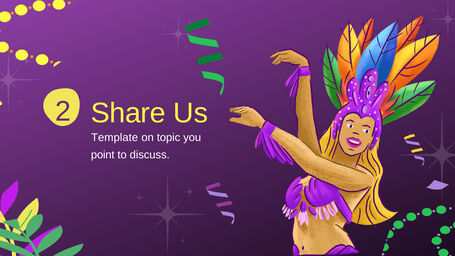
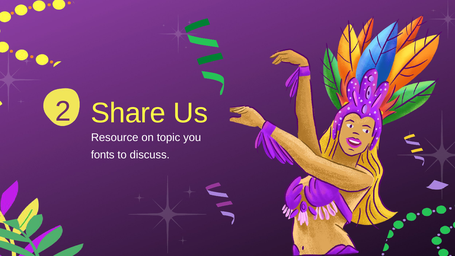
Template: Template -> Resource
point: point -> fonts
